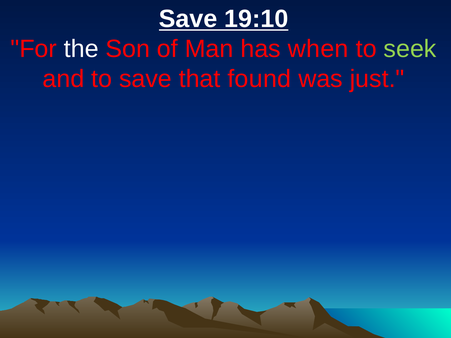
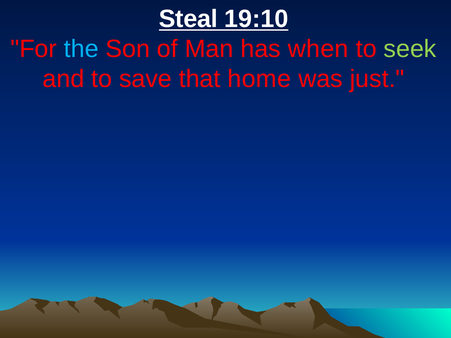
Save at (188, 19): Save -> Steal
the colour: white -> light blue
found: found -> home
